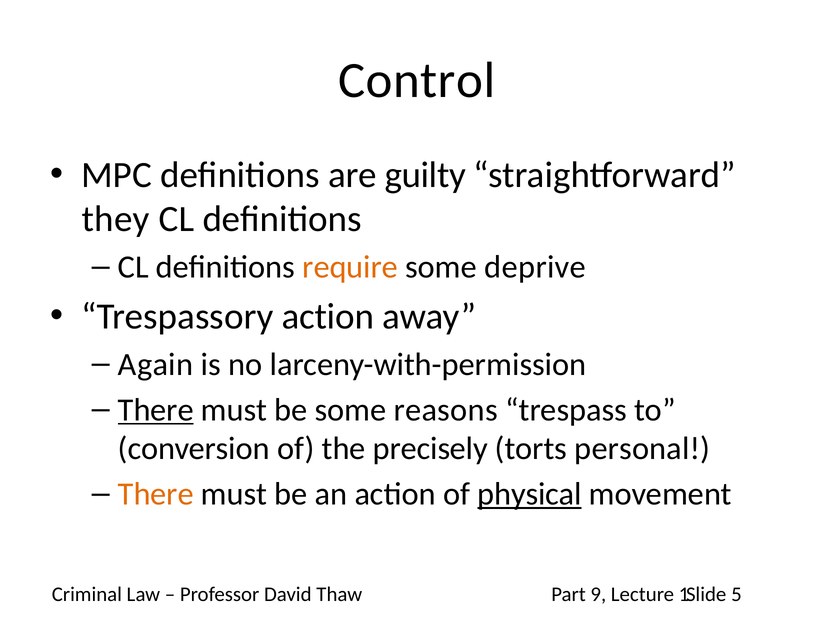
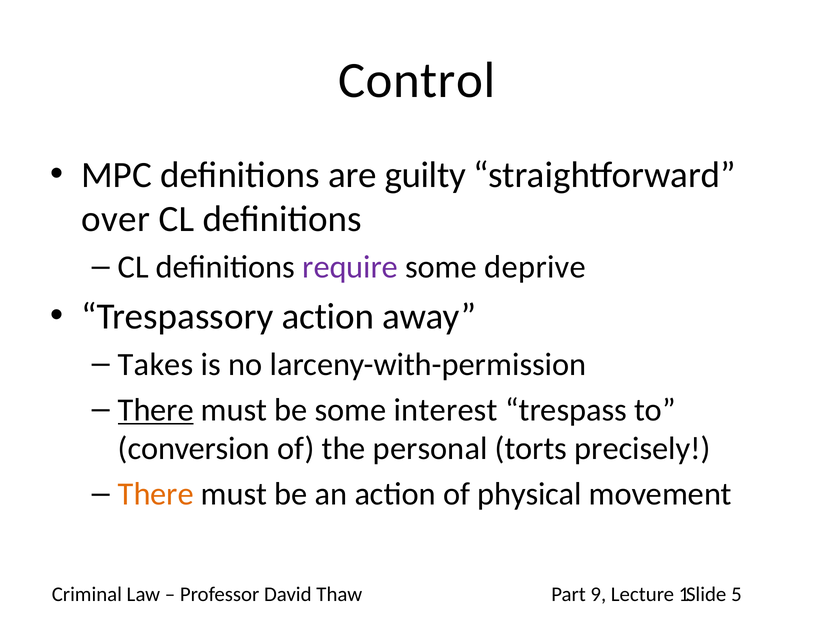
they: they -> over
require colour: orange -> purple
Again: Again -> Takes
reasons: reasons -> interest
precisely: precisely -> personal
personal: personal -> precisely
physical underline: present -> none
